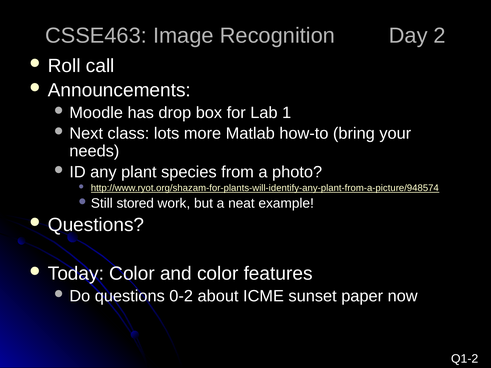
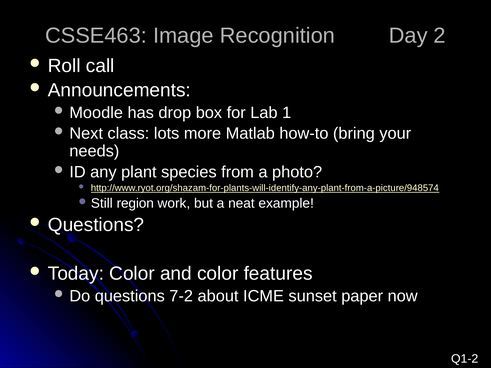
stored: stored -> region
0-2: 0-2 -> 7-2
